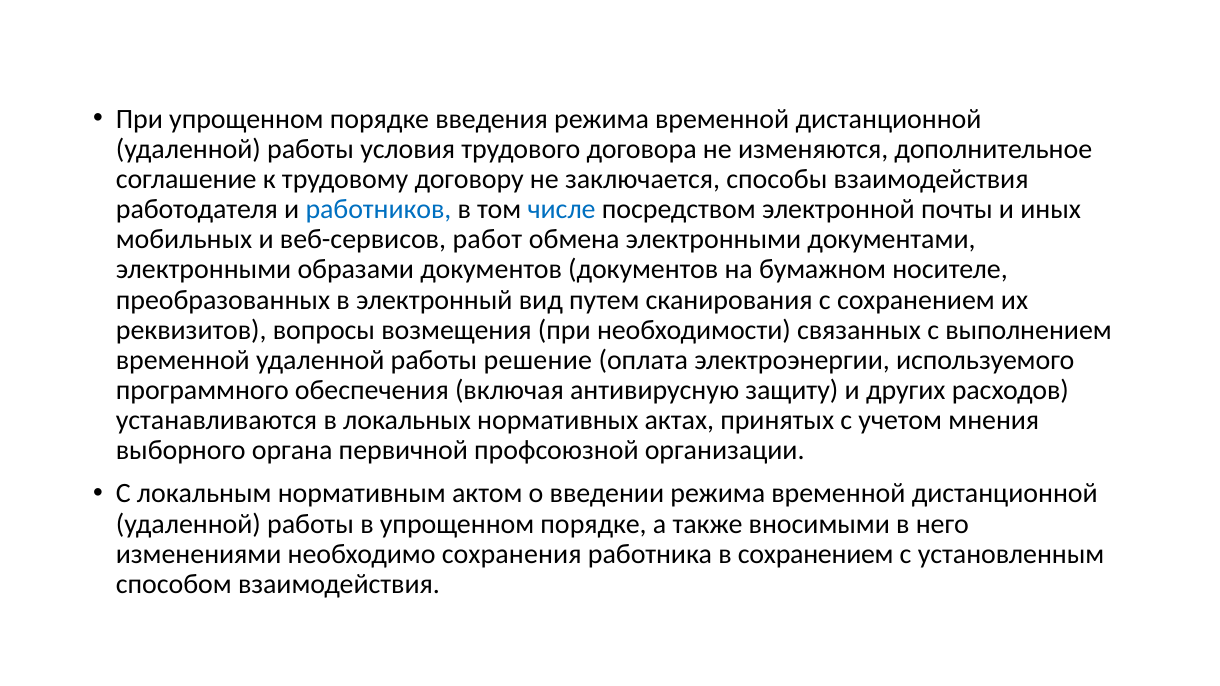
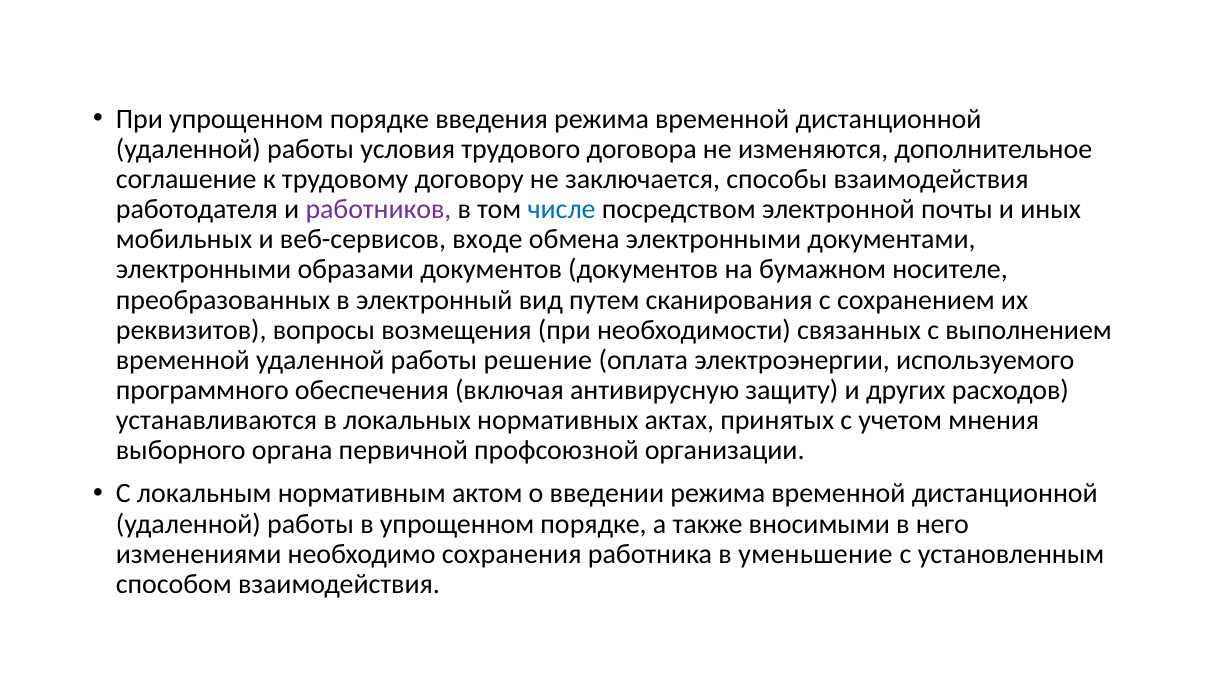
работников colour: blue -> purple
работ: работ -> входе
в сохранением: сохранением -> уменьшение
